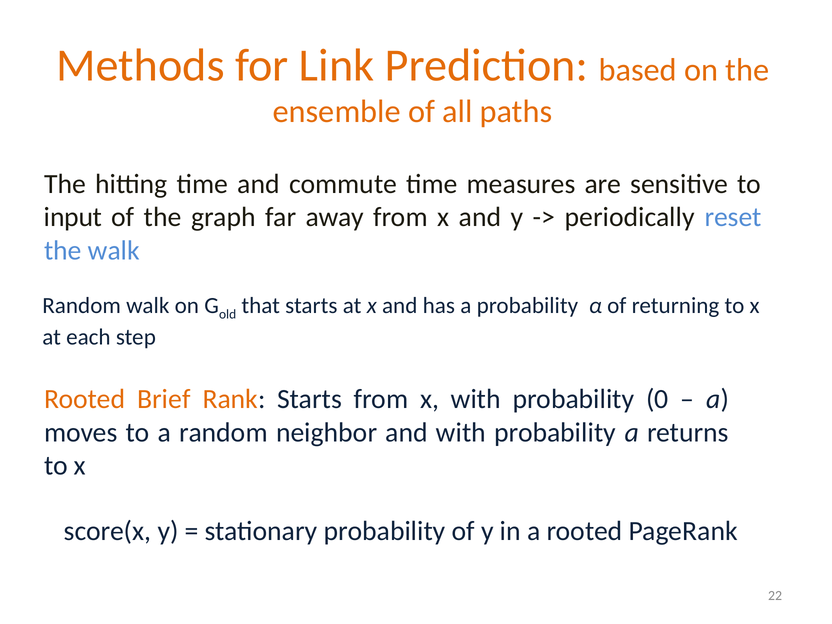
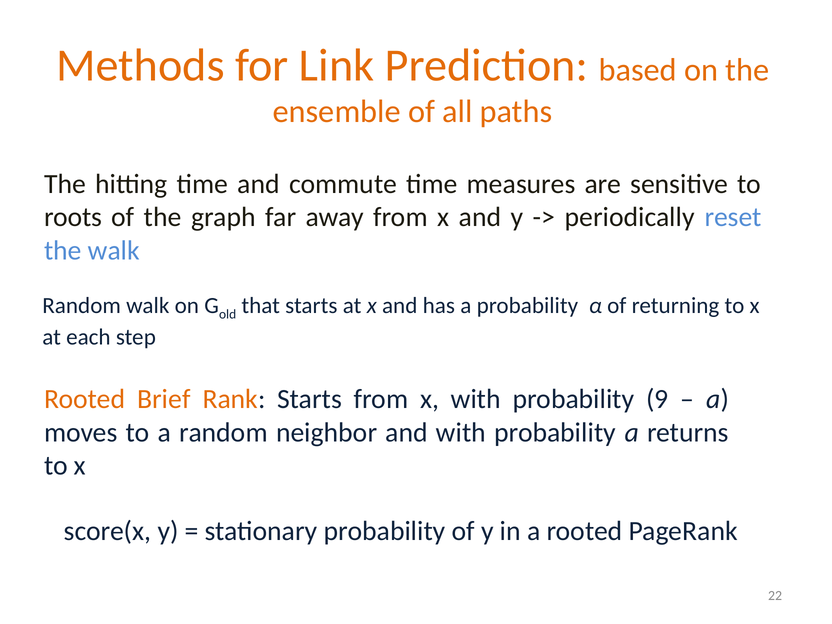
input: input -> roots
0: 0 -> 9
